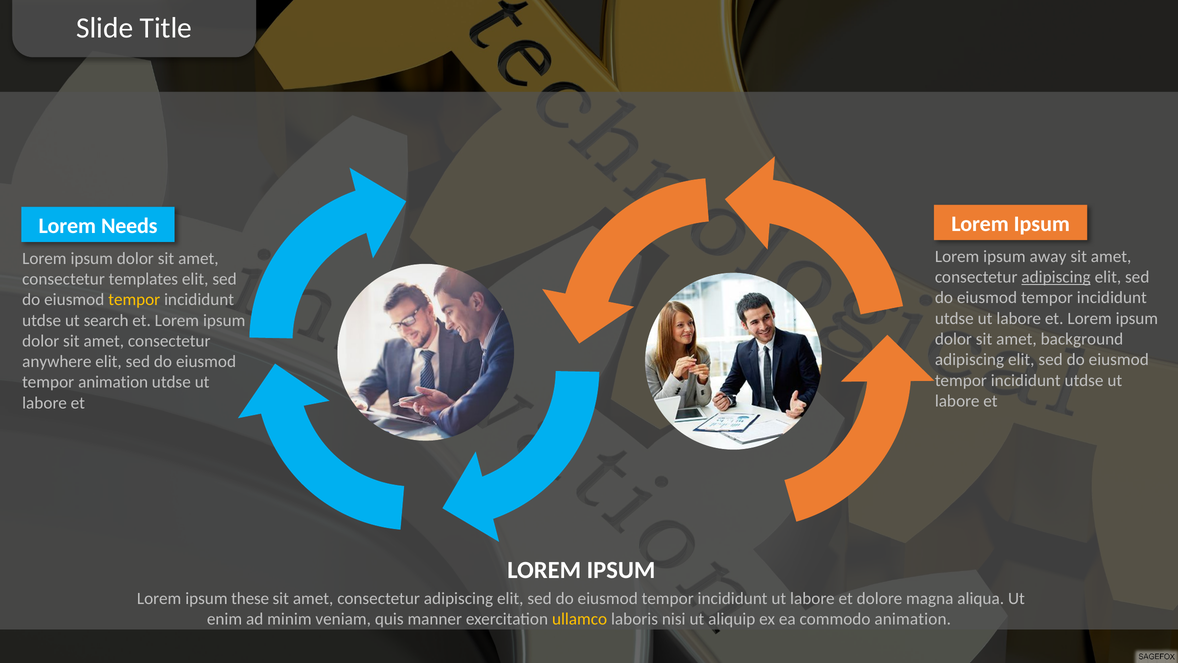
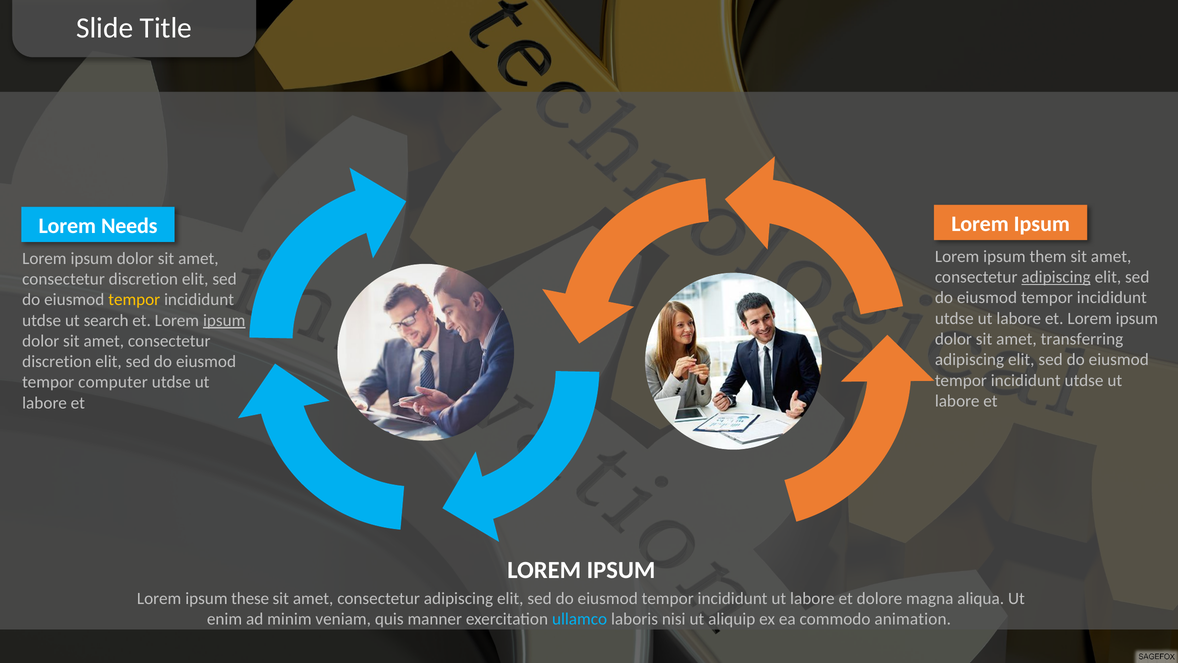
away: away -> them
templates at (143, 279): templates -> discretion
ipsum at (224, 320) underline: none -> present
background: background -> transferring
anywhere at (57, 361): anywhere -> discretion
tempor animation: animation -> computer
ullamco colour: yellow -> light blue
